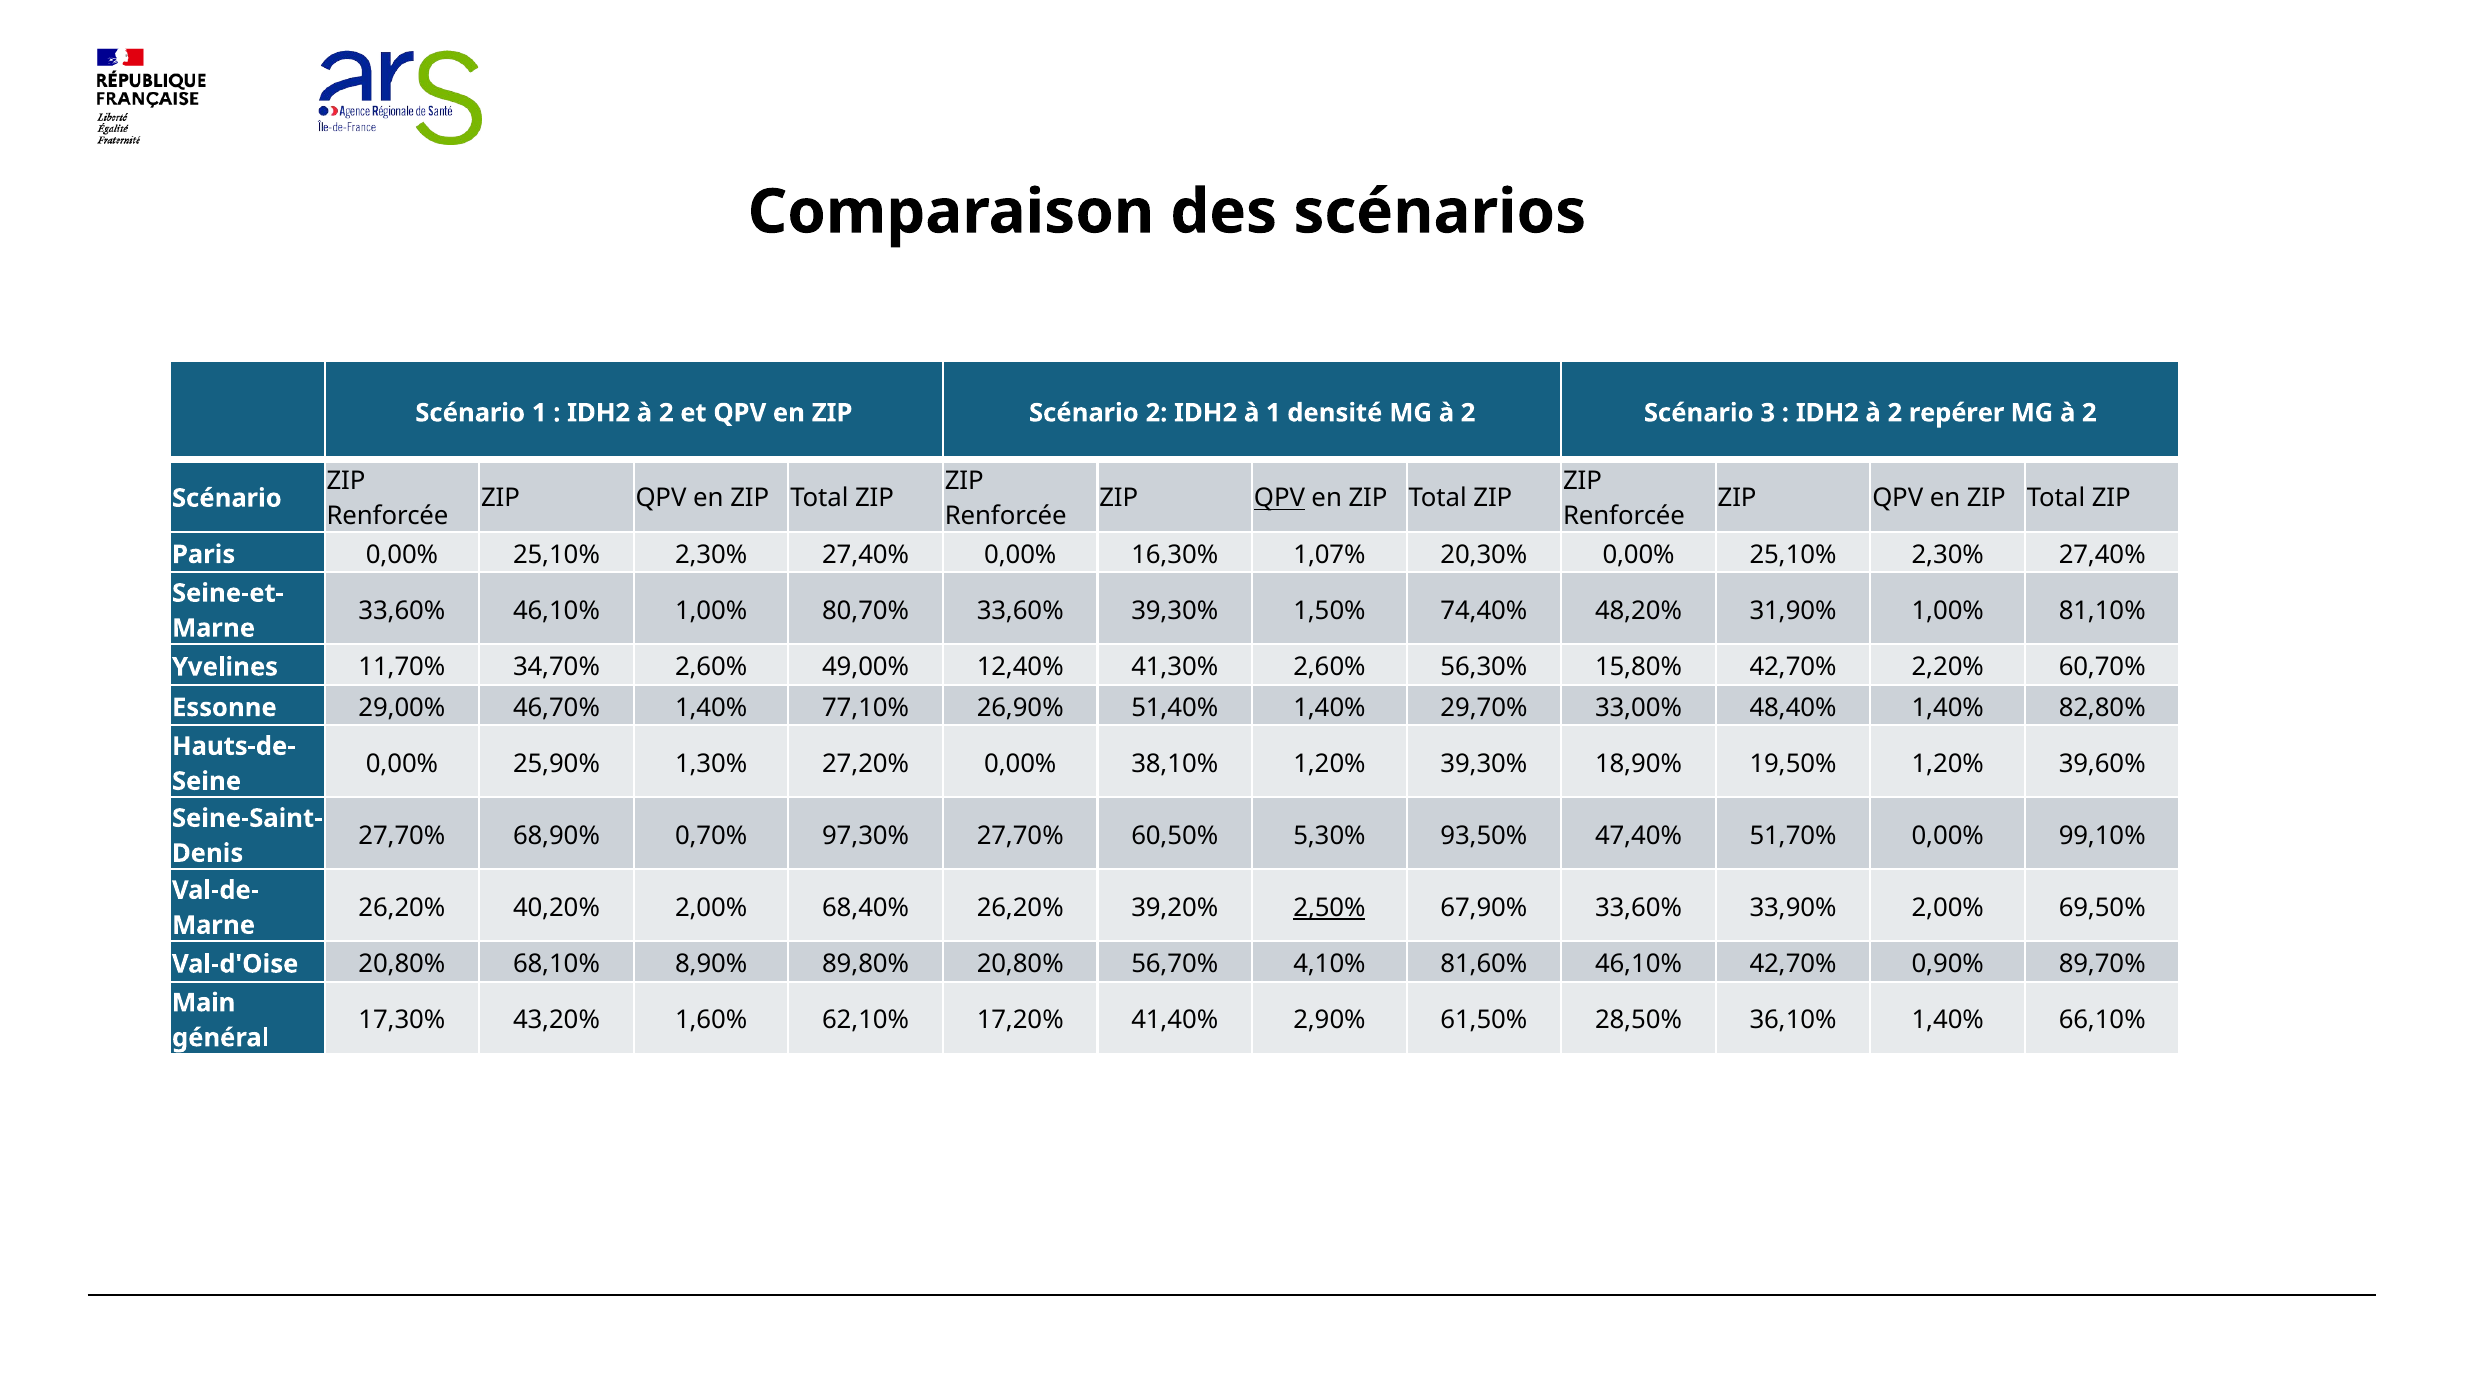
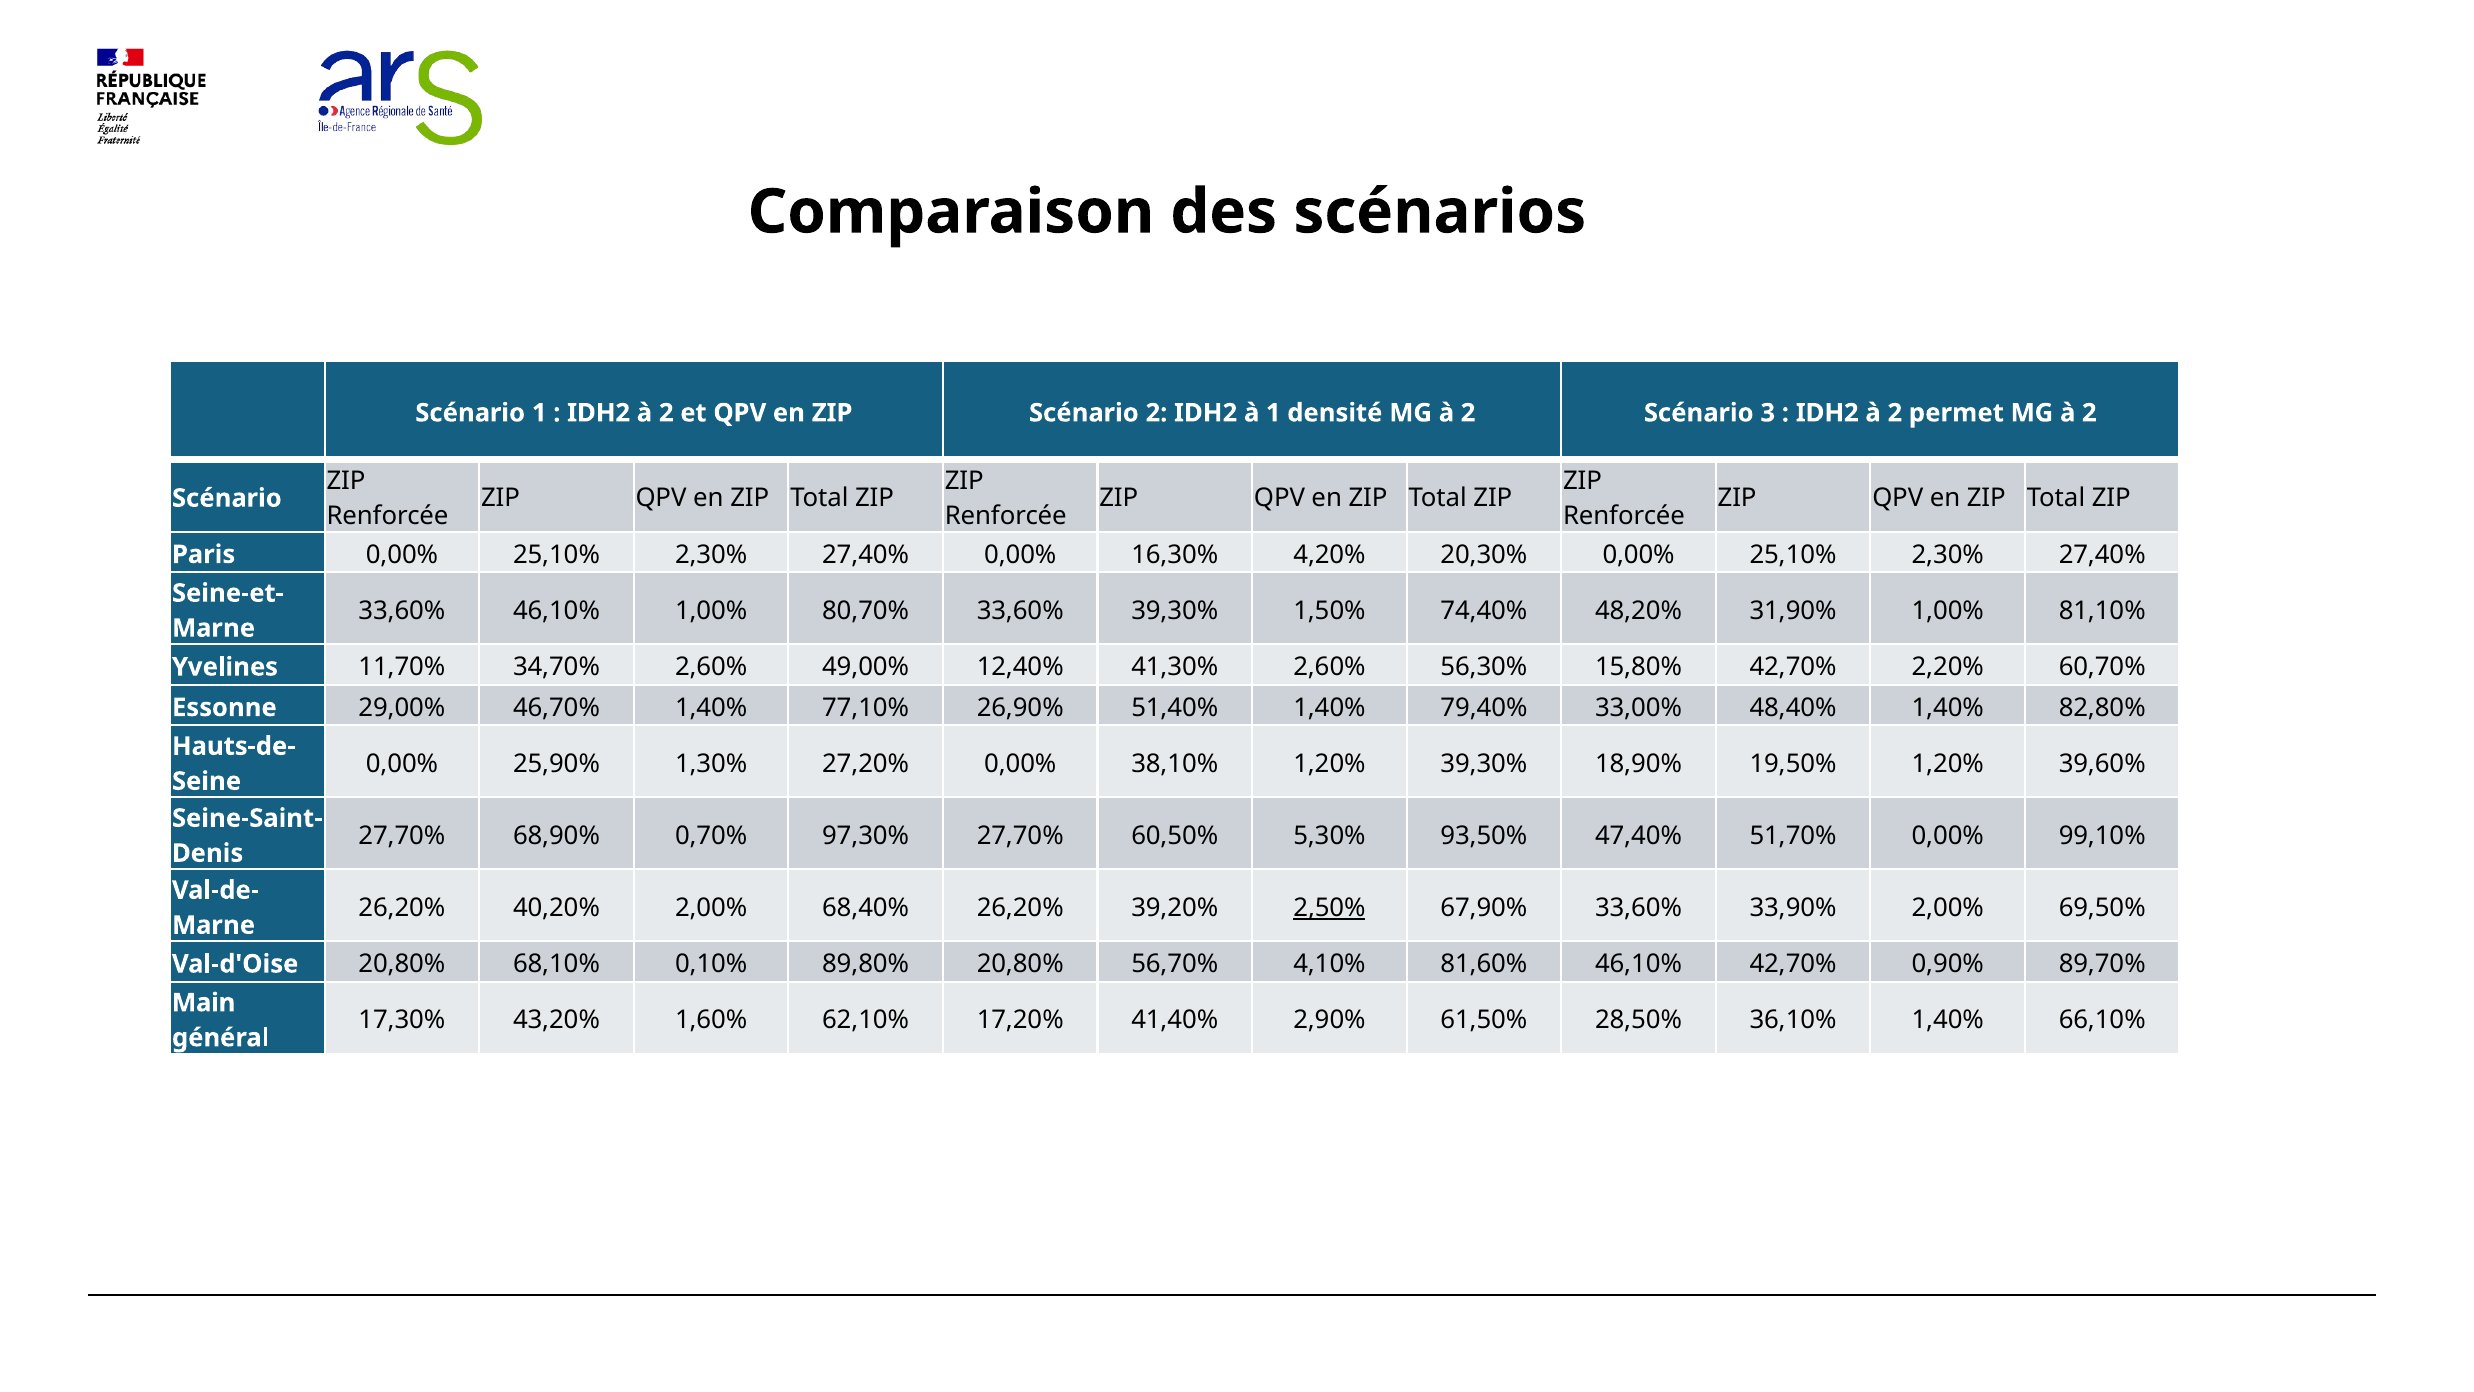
repérer: repérer -> permet
QPV at (1280, 498) underline: present -> none
1,07%: 1,07% -> 4,20%
29,70%: 29,70% -> 79,40%
8,90%: 8,90% -> 0,10%
